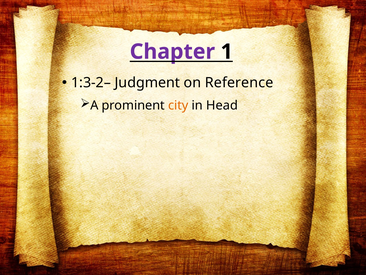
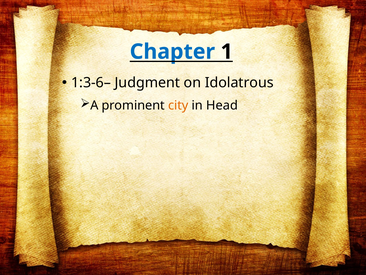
Chapter colour: purple -> blue
1:3-2–: 1:3-2– -> 1:3-6–
Reference: Reference -> Idolatrous
